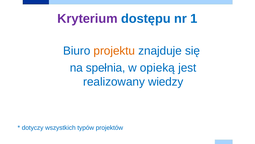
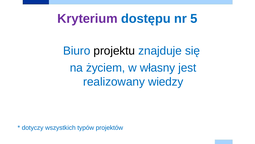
1: 1 -> 5
projektu colour: orange -> black
spełnia: spełnia -> życiem
opieką: opieką -> własny
